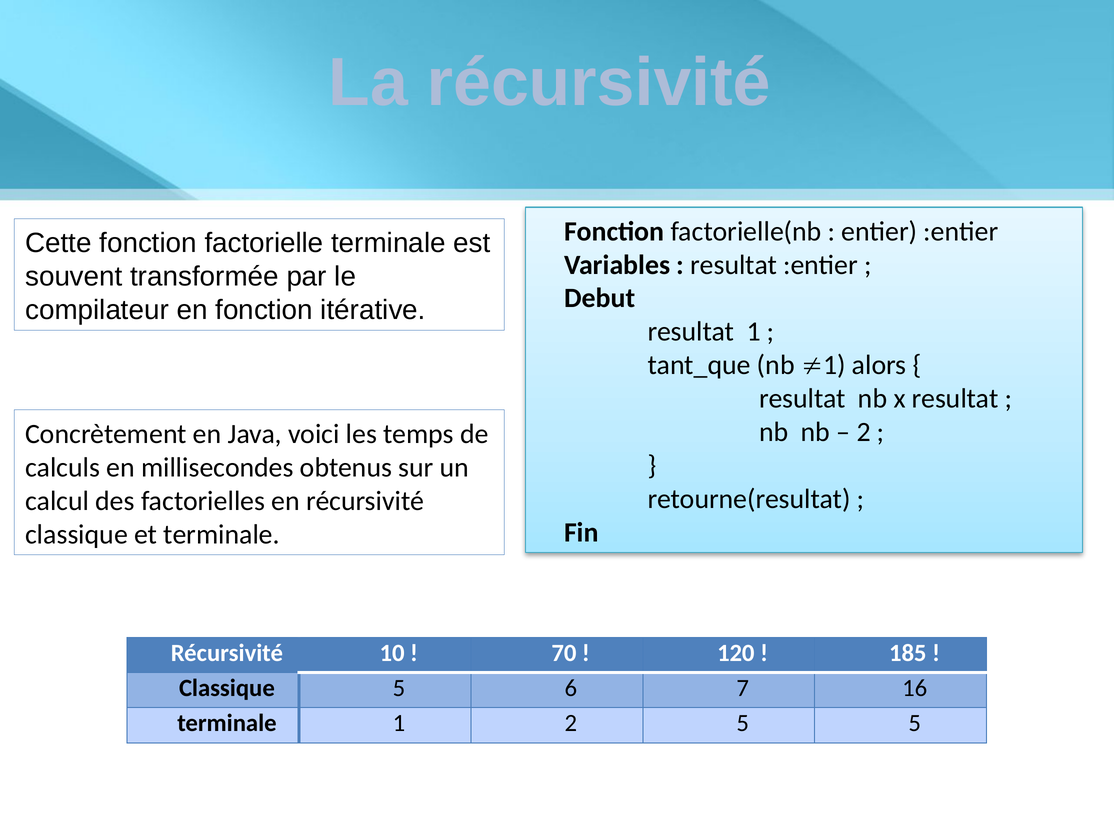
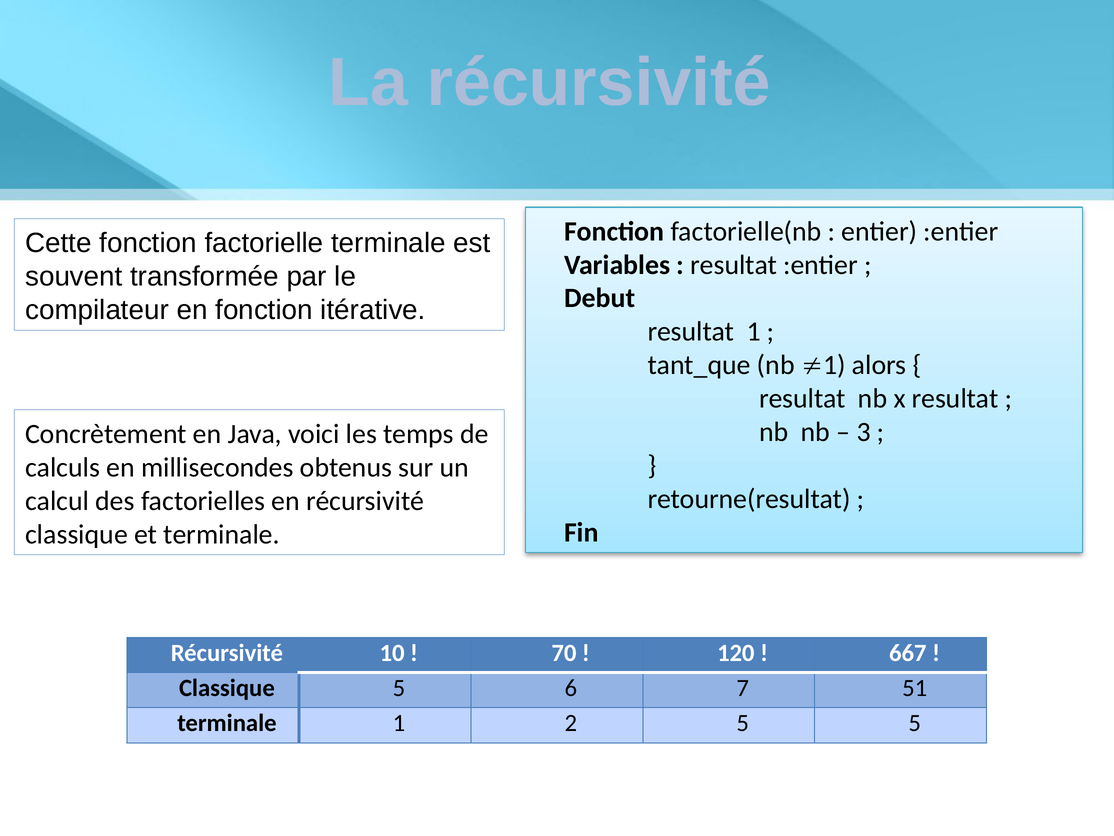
2 at (864, 432): 2 -> 3
185: 185 -> 667
16: 16 -> 51
